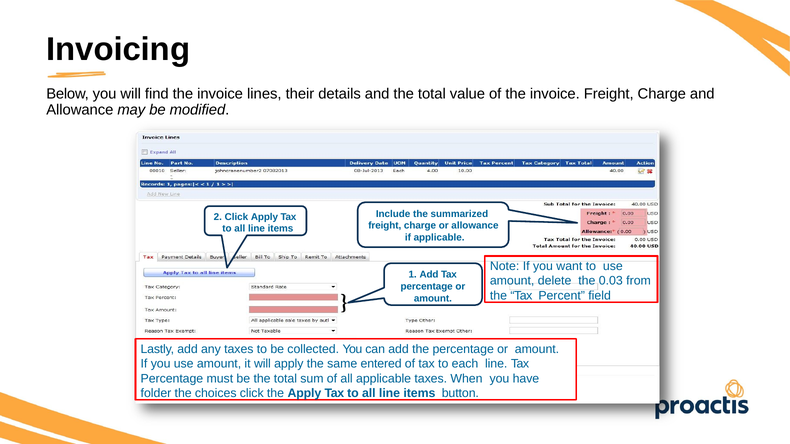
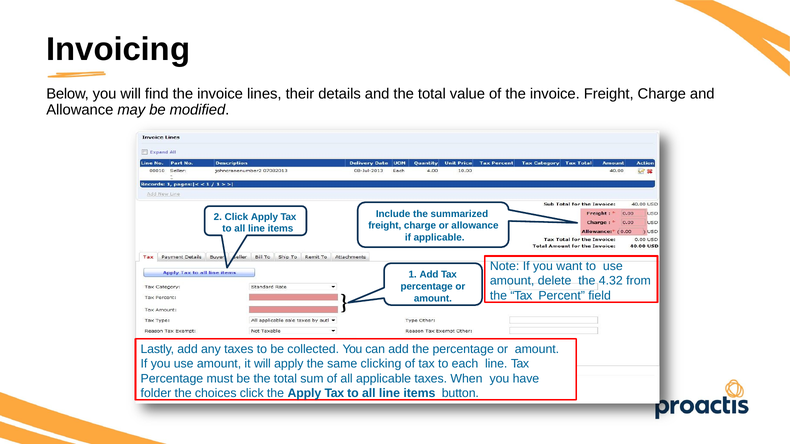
0.03: 0.03 -> 4.32
entered: entered -> clicking
